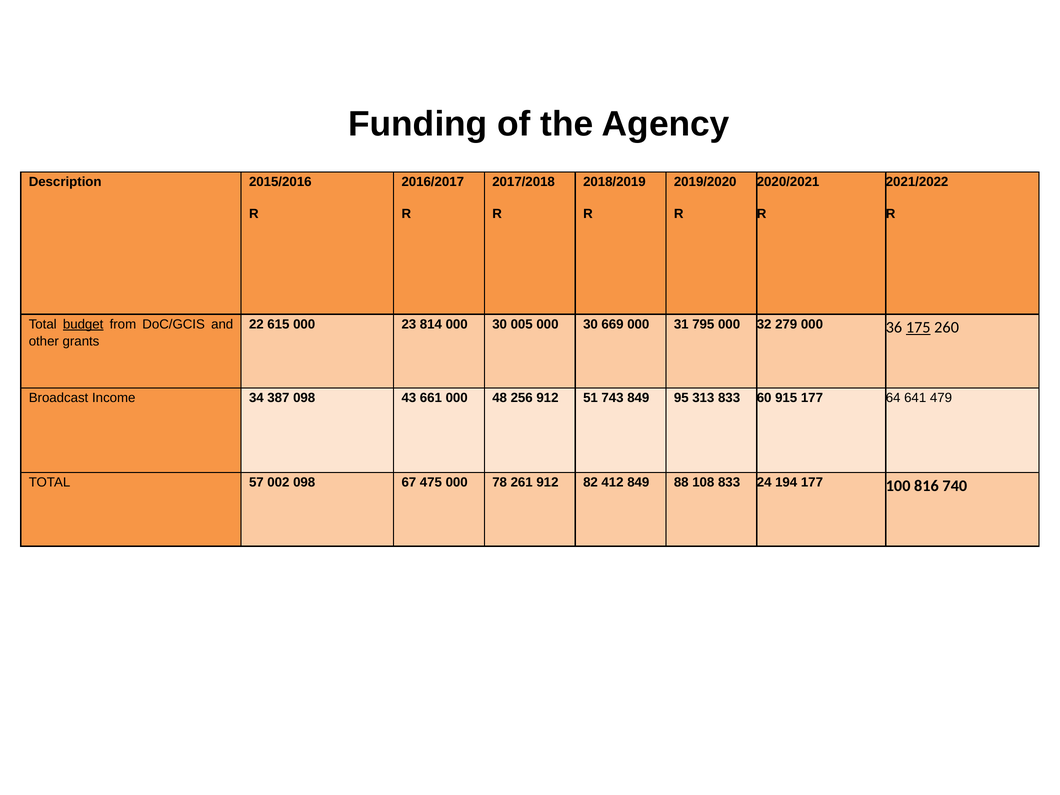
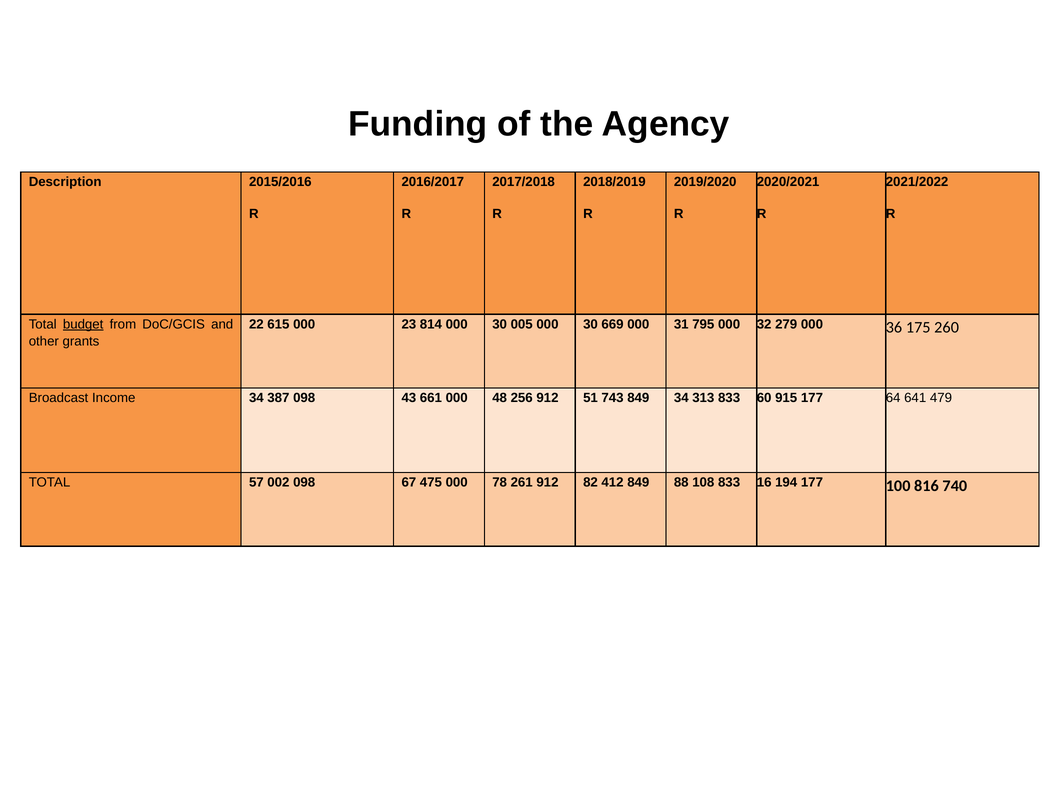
175 underline: present -> none
849 95: 95 -> 34
24: 24 -> 16
